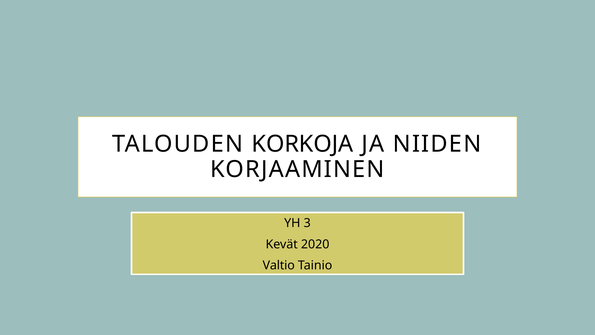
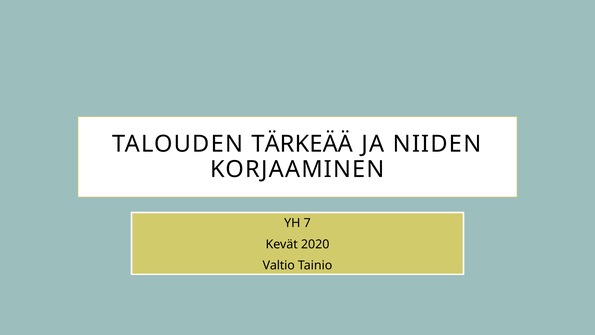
KORKOJA: KORKOJA -> TÄRKEÄÄ
3: 3 -> 7
